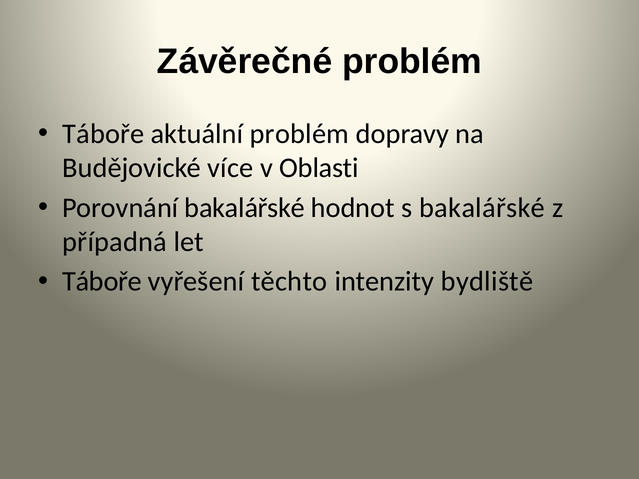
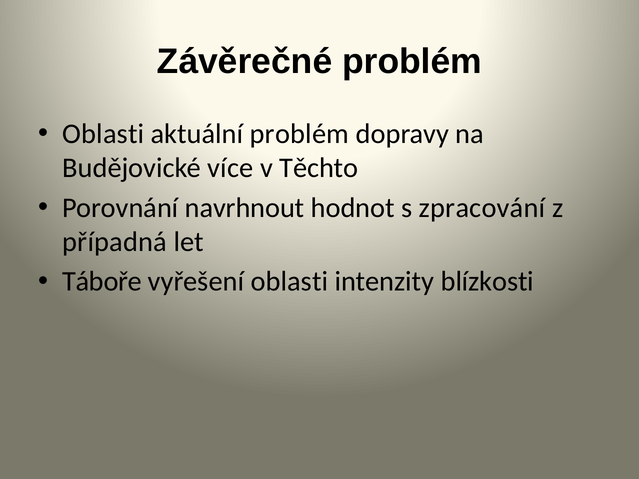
Táboře at (103, 134): Táboře -> Oblasti
Oblasti: Oblasti -> Těchto
Porovnání bakalářské: bakalářské -> navrhnout
s bakalářské: bakalářské -> zpracování
vyřešení těchto: těchto -> oblasti
bydliště: bydliště -> blízkosti
